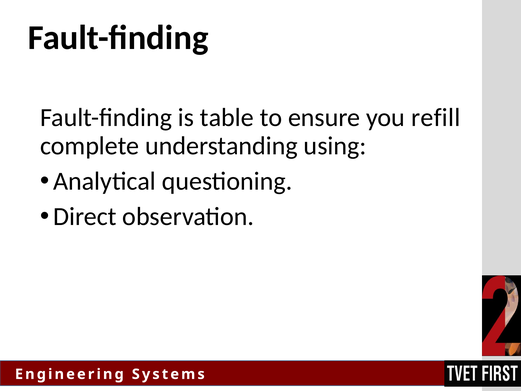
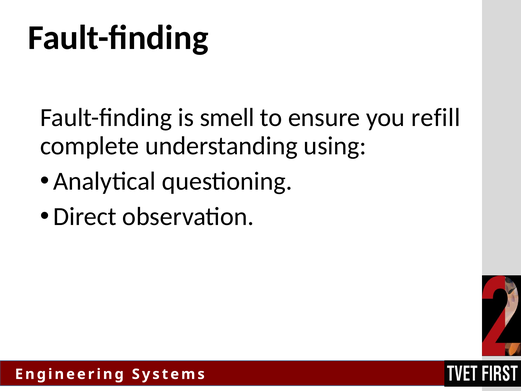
table: table -> smell
